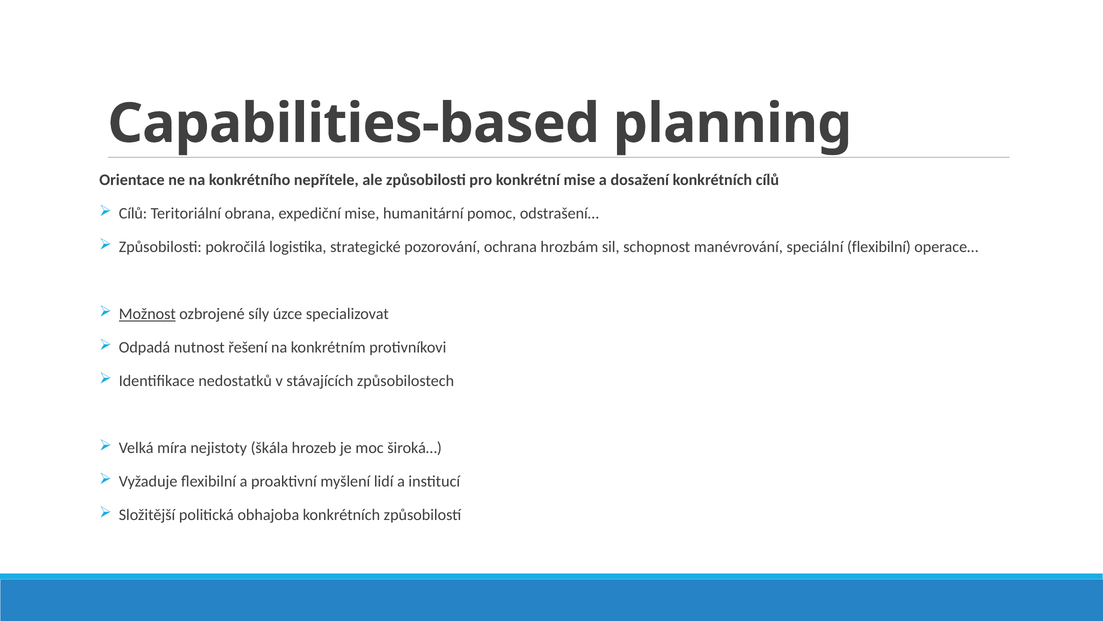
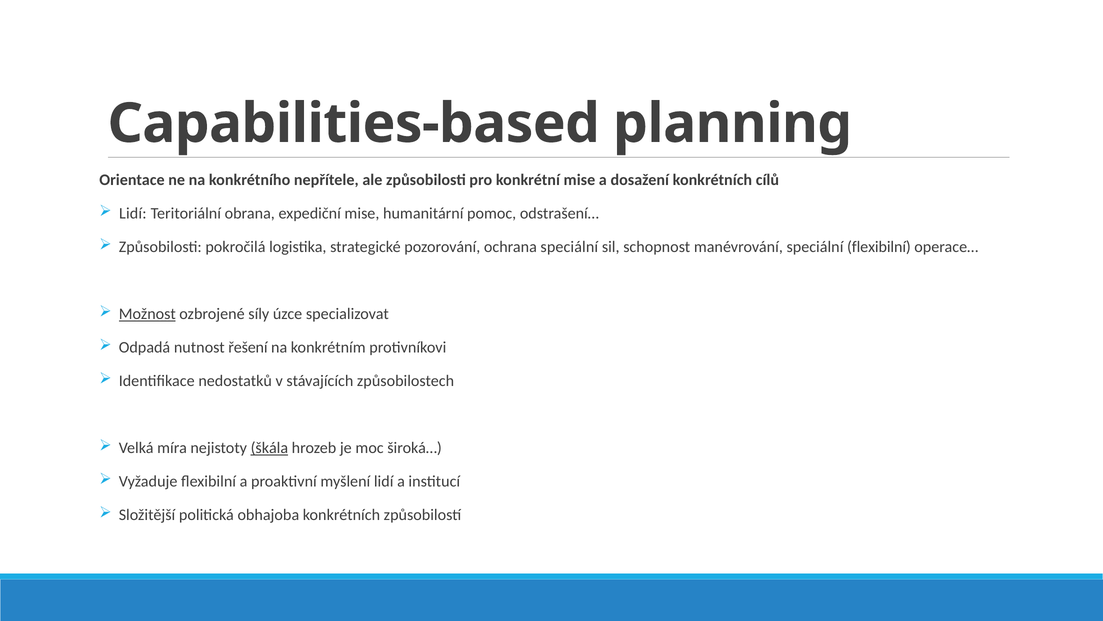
Cílů at (133, 213): Cílů -> Lidí
ochrana hrozbám: hrozbám -> speciální
škála underline: none -> present
